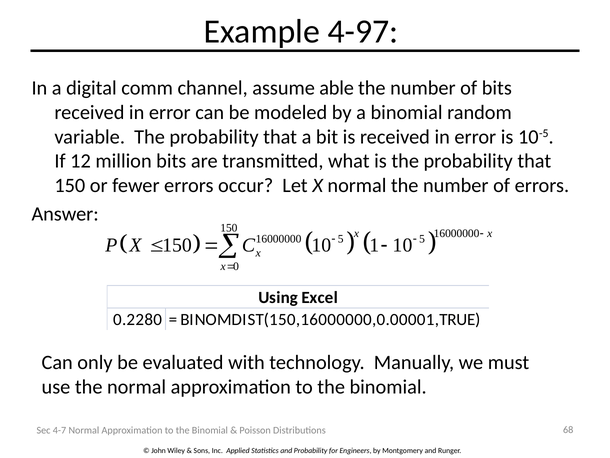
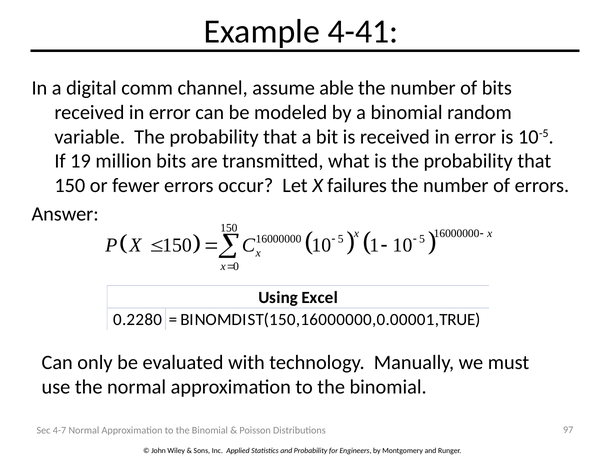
4-97: 4-97 -> 4-41
12: 12 -> 19
X normal: normal -> failures
68: 68 -> 97
